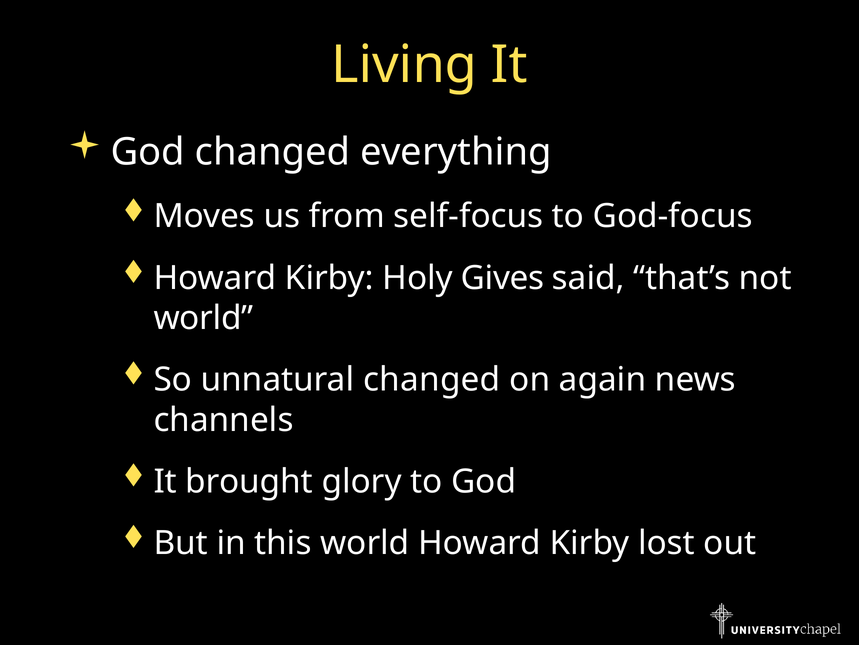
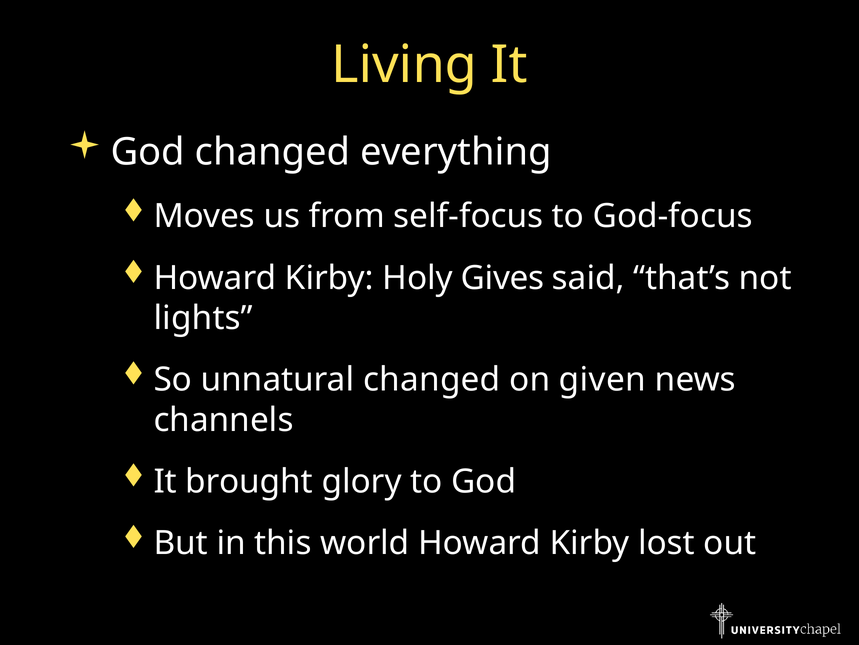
world at (203, 318): world -> lights
again: again -> given
